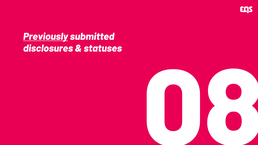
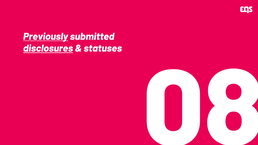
disclosures underline: none -> present
